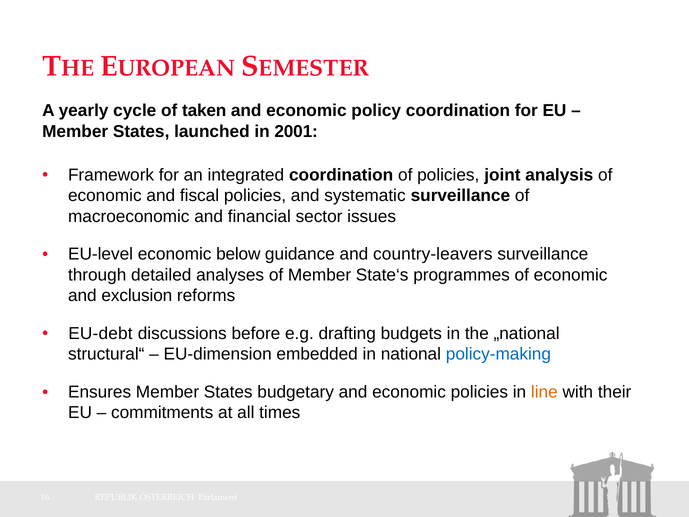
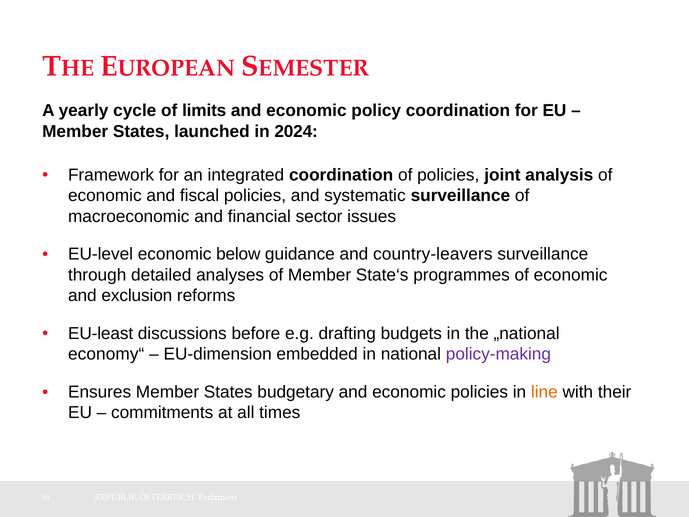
taken: taken -> limits
2001: 2001 -> 2024
EU-debt: EU-debt -> EU-least
structural“: structural“ -> economy“
policy-making colour: blue -> purple
